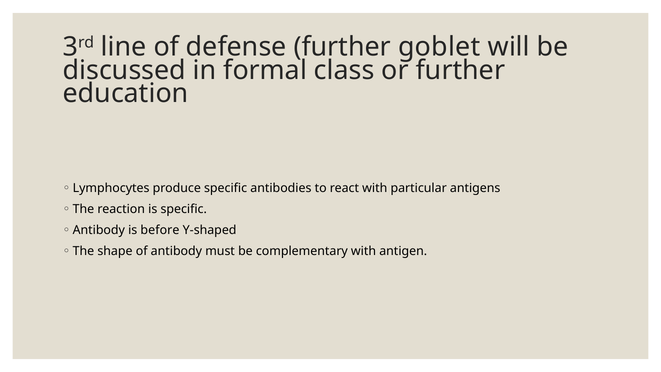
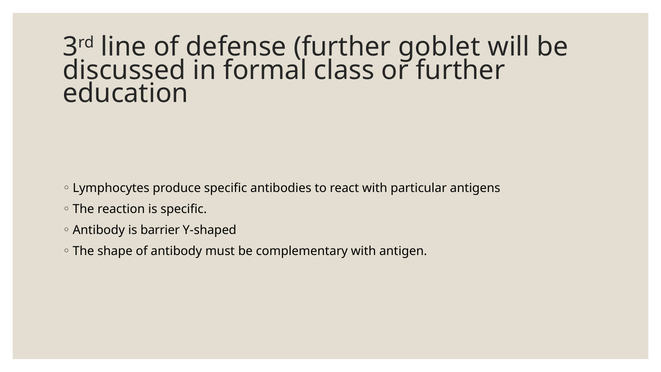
before: before -> barrier
